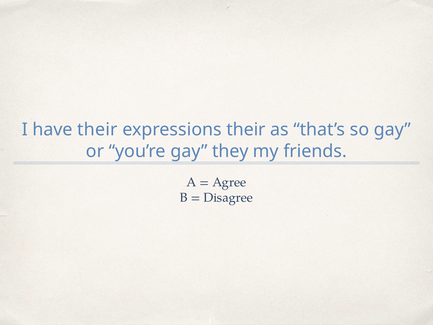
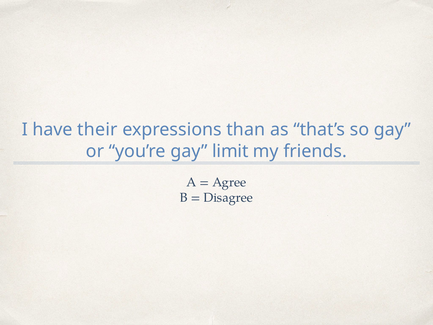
expressions their: their -> than
they: they -> limit
